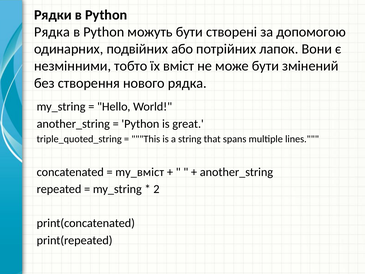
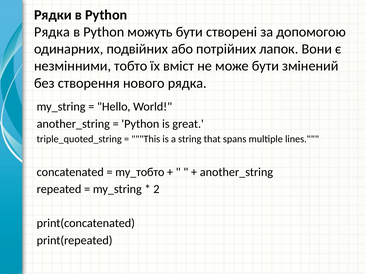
my_вміст: my_вміст -> my_тобто
